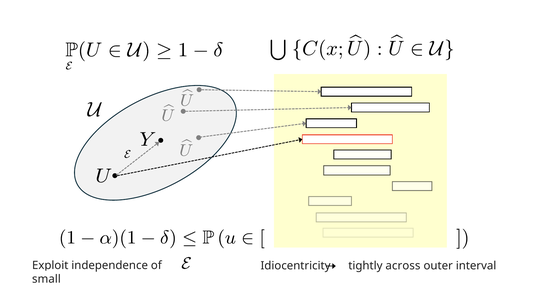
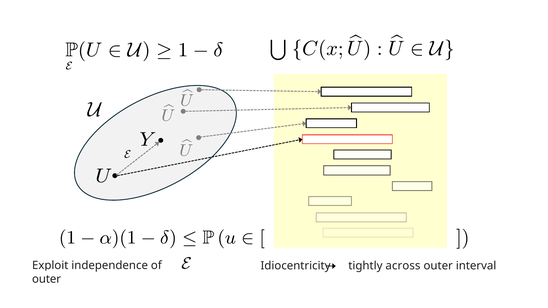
small at (46, 279): small -> outer
